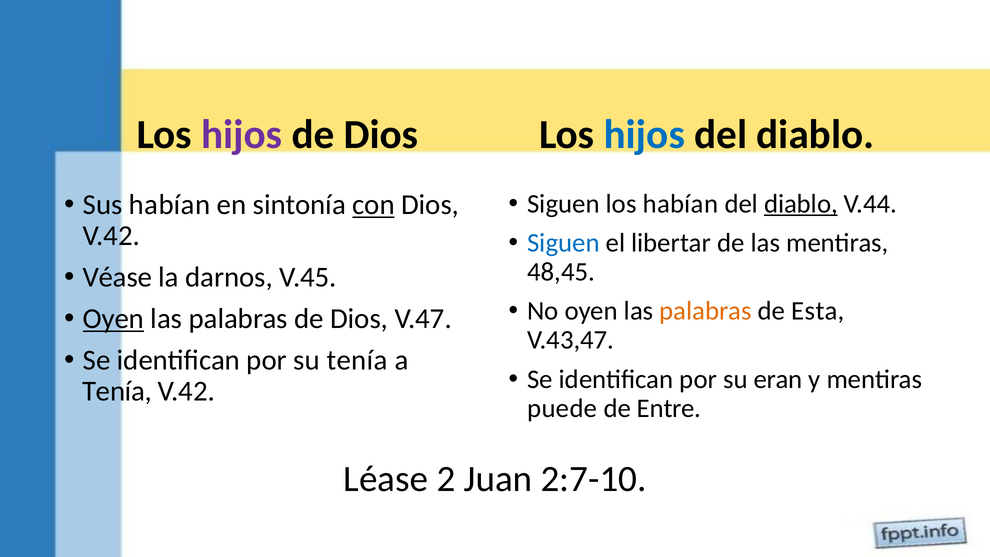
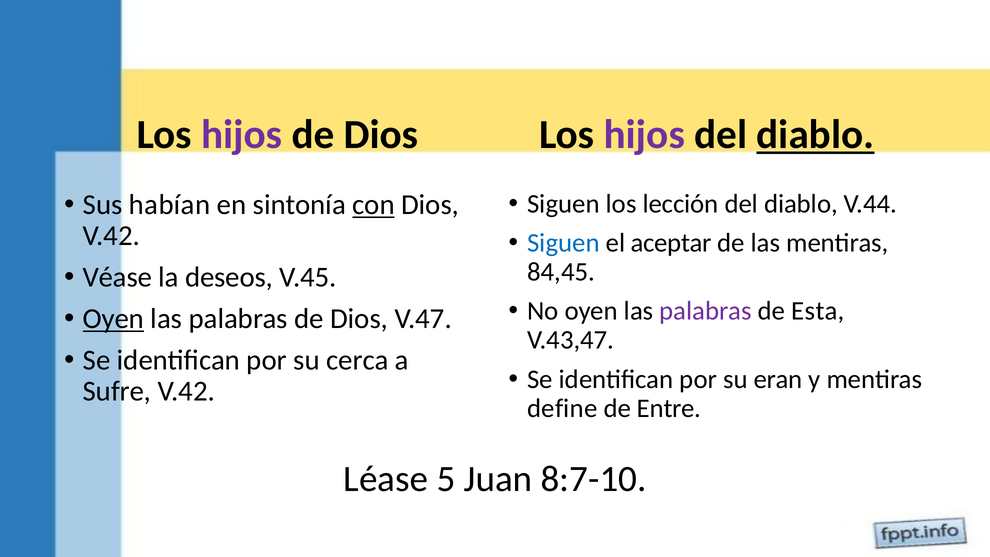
hijos at (644, 135) colour: blue -> purple
diablo at (815, 135) underline: none -> present
los habían: habían -> lección
diablo at (801, 204) underline: present -> none
libertar: libertar -> aceptar
48,45: 48,45 -> 84,45
darnos: darnos -> deseos
palabras at (706, 311) colour: orange -> purple
su tenía: tenía -> cerca
Tenía at (117, 391): Tenía -> Sufre
puede: puede -> define
2: 2 -> 5
2:7-10: 2:7-10 -> 8:7-10
